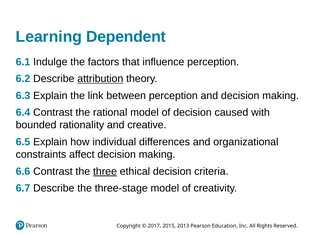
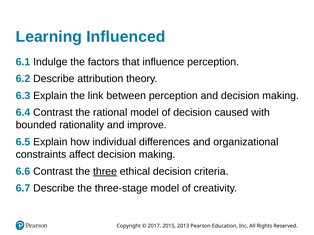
Dependent: Dependent -> Influenced
attribution underline: present -> none
creative: creative -> improve
